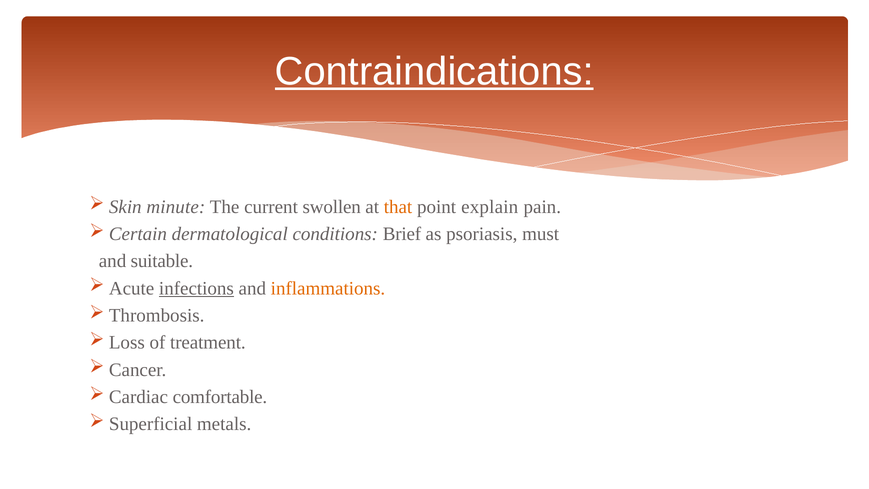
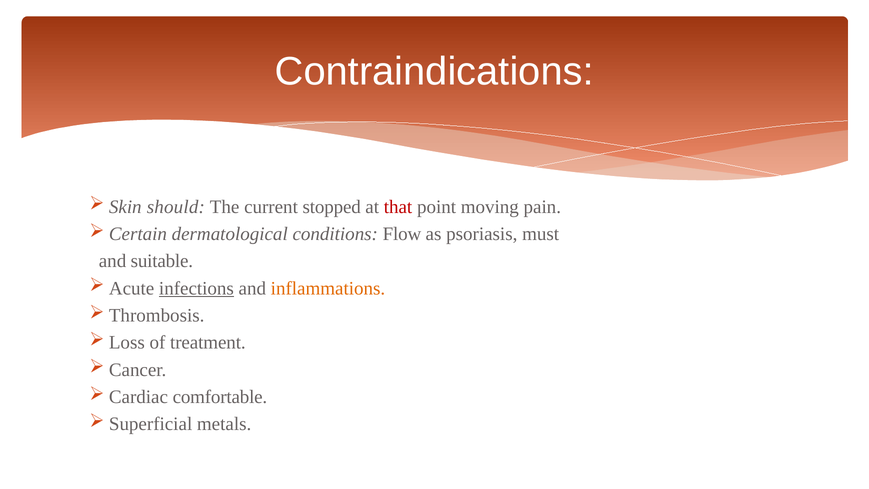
Contraindications underline: present -> none
minute: minute -> should
swollen: swollen -> stopped
that colour: orange -> red
explain: explain -> moving
Brief: Brief -> Flow
